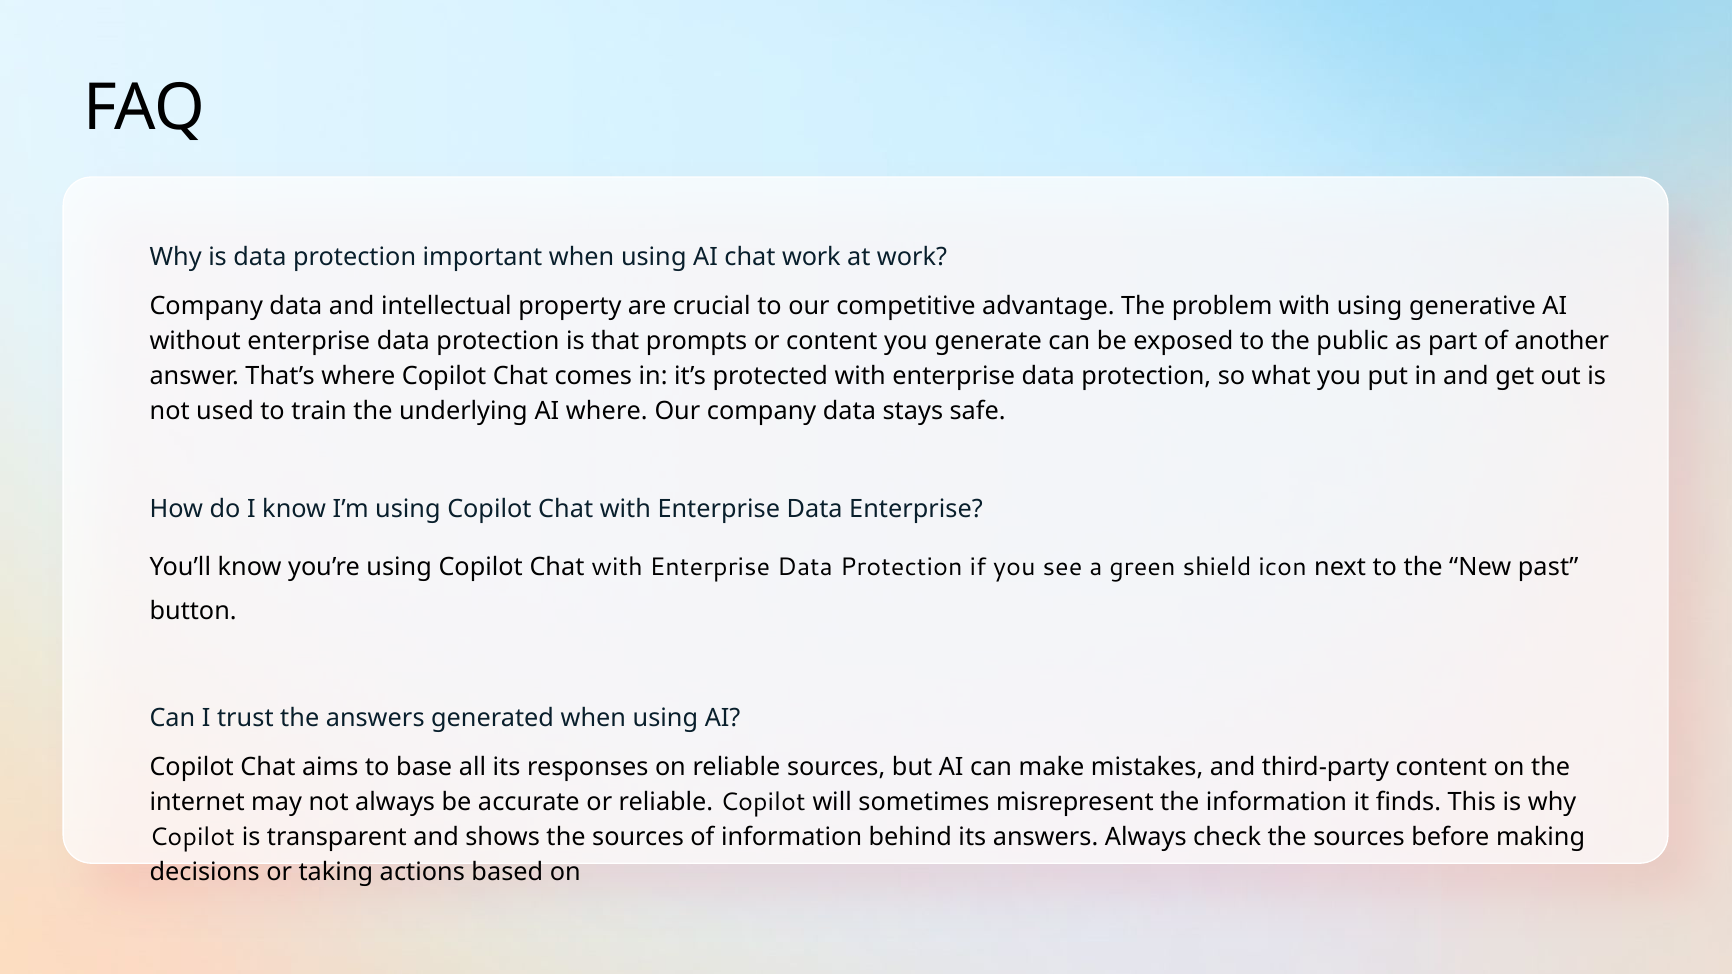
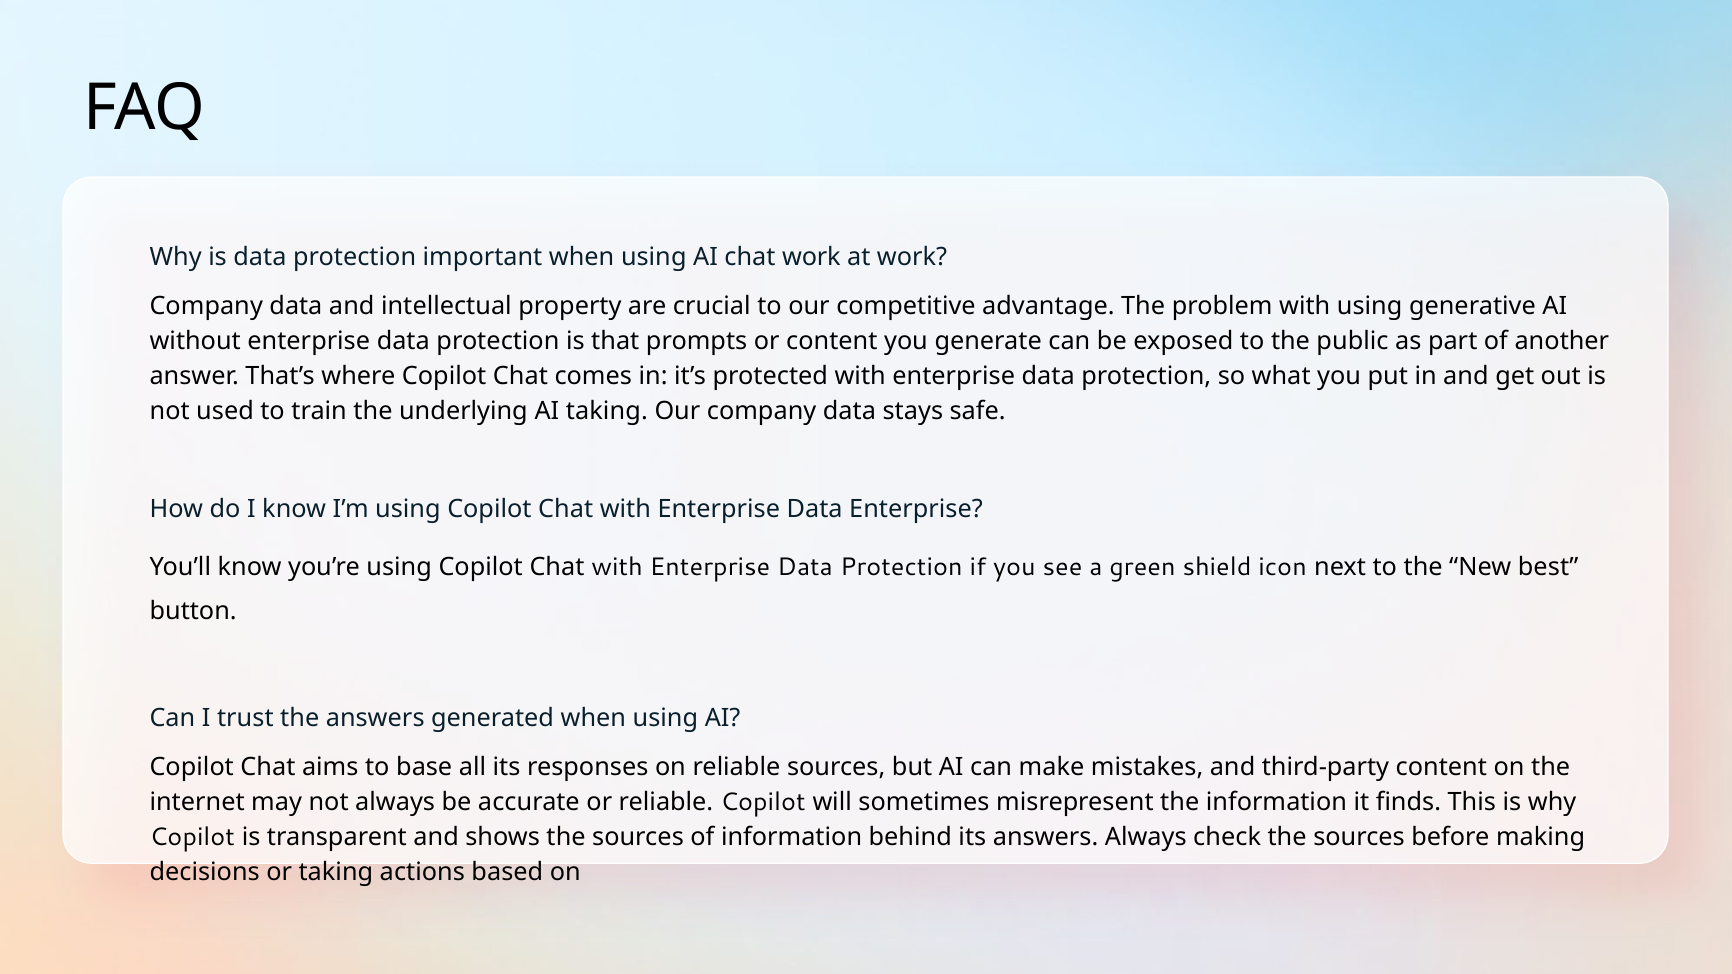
AI where: where -> taking
past: past -> best
